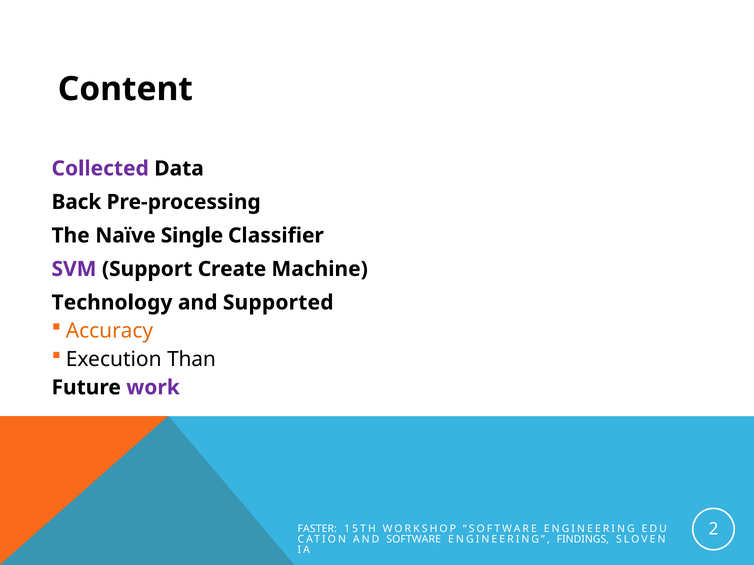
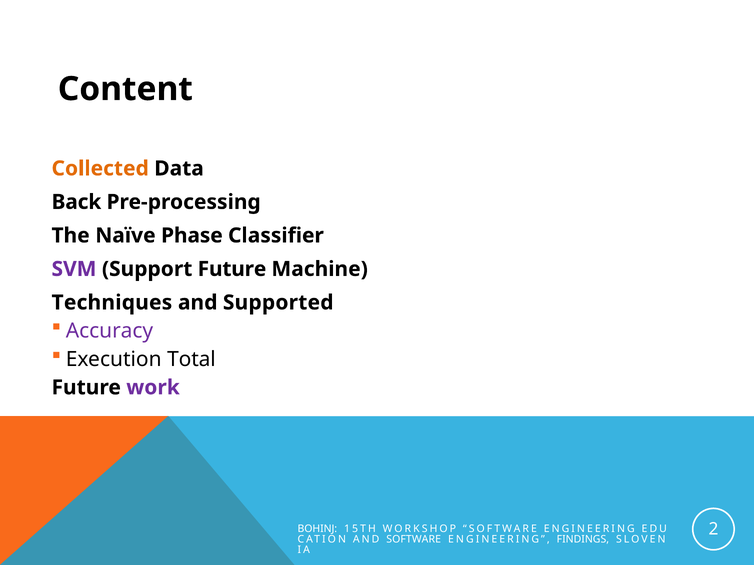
Collected colour: purple -> orange
Single: Single -> Phase
Support Create: Create -> Future
Technology: Technology -> Techniques
Accuracy colour: orange -> purple
Than: Than -> Total
FASTER: FASTER -> BOHINJ
